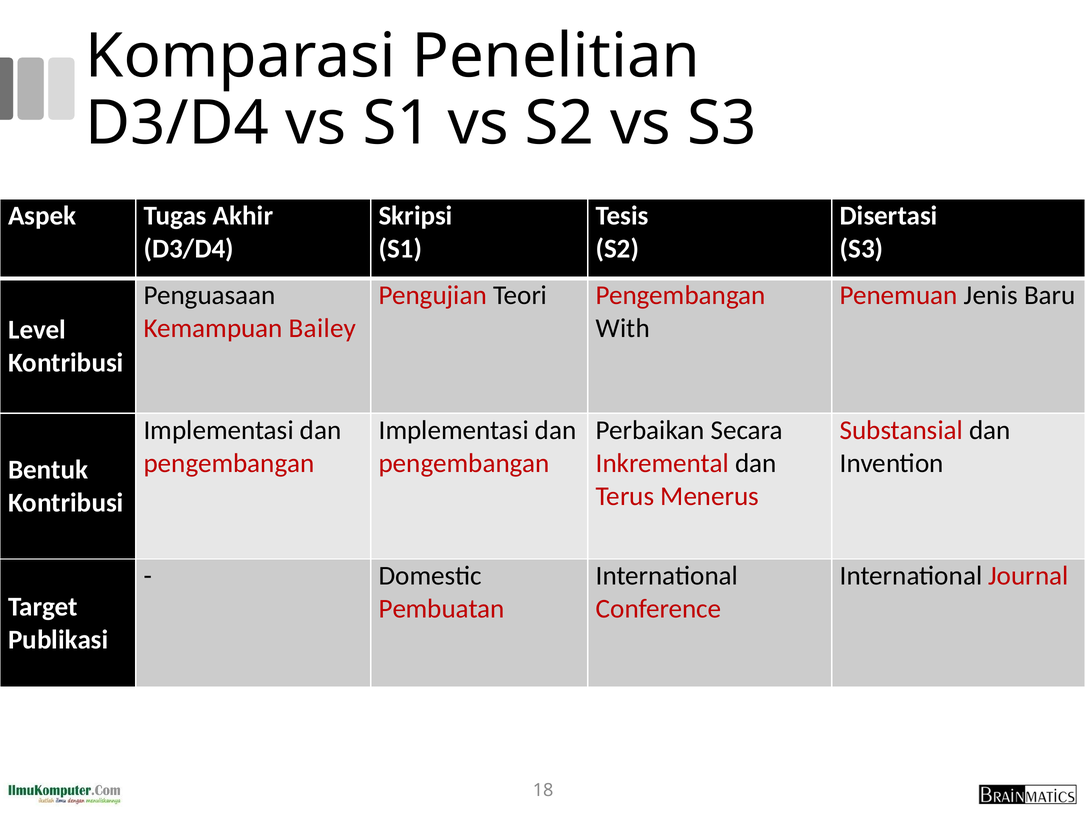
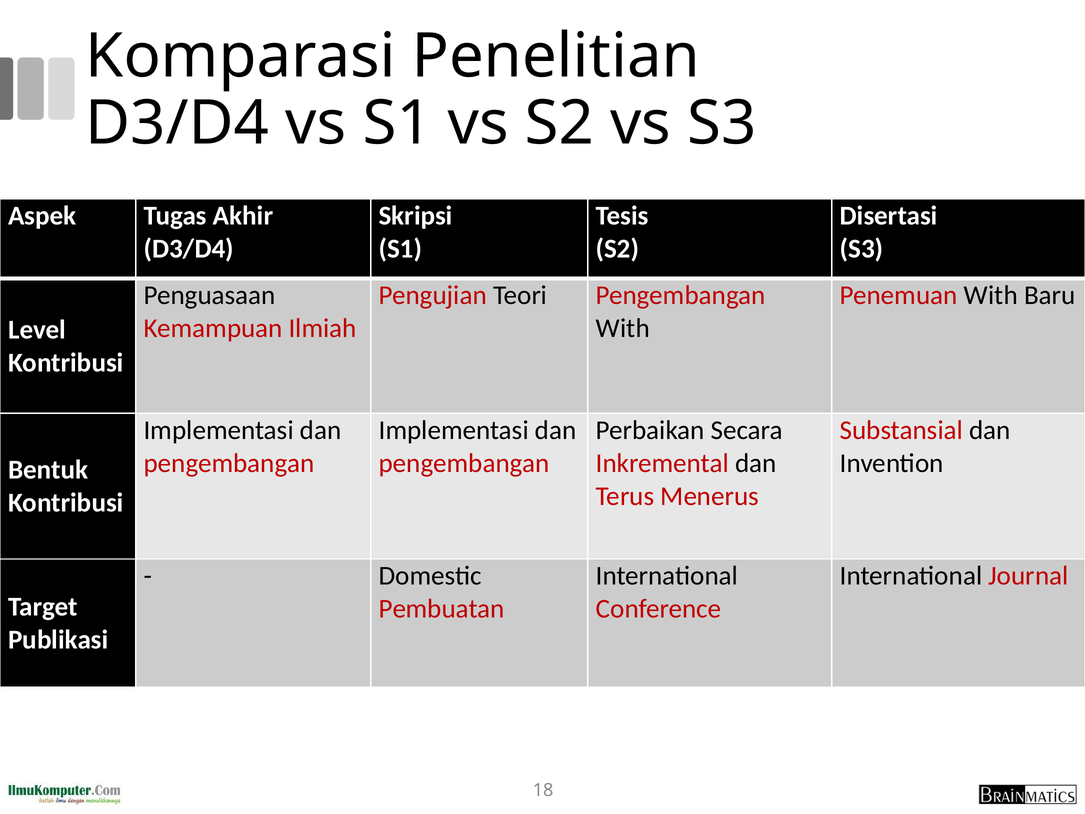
Penemuan Jenis: Jenis -> With
Bailey: Bailey -> Ilmiah
